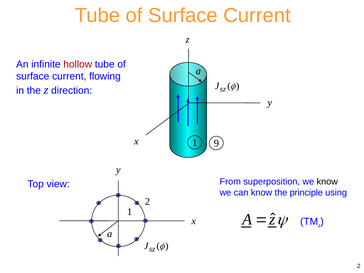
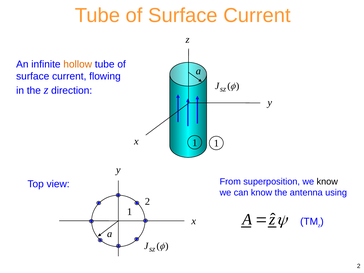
hollow colour: red -> orange
1 9: 9 -> 1
principle: principle -> antenna
